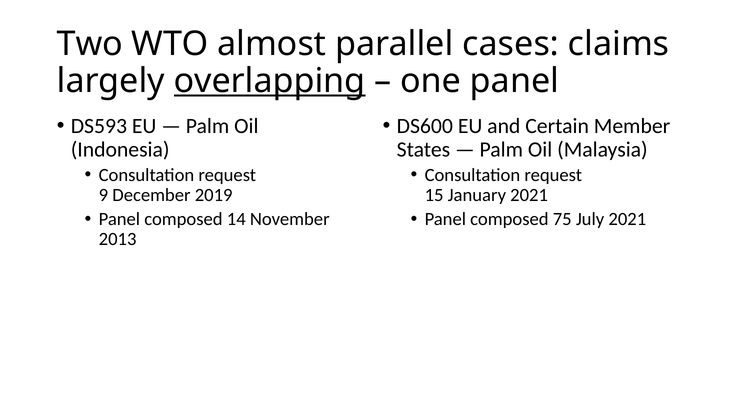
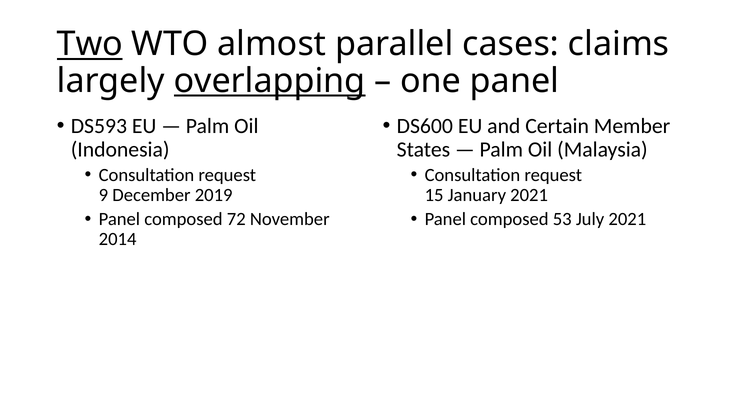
Two underline: none -> present
14: 14 -> 72
75: 75 -> 53
2013: 2013 -> 2014
